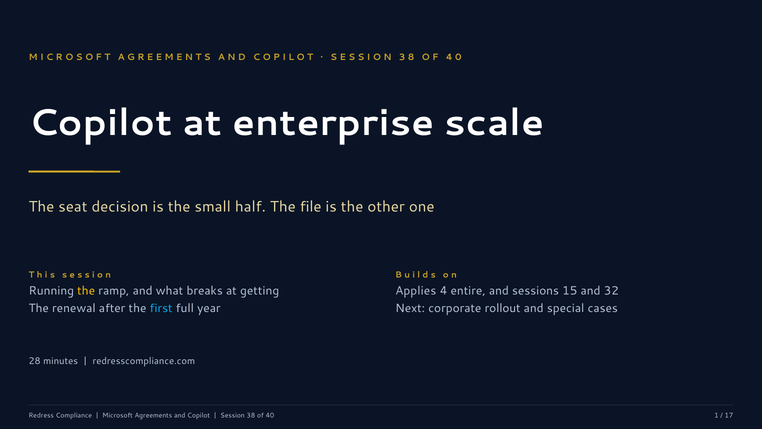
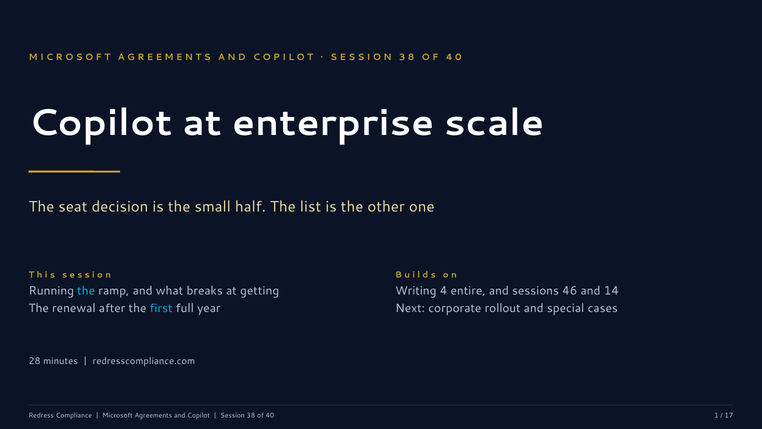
file: file -> list
the at (86, 290) colour: yellow -> light blue
Applies: Applies -> Writing
15: 15 -> 46
32: 32 -> 14
